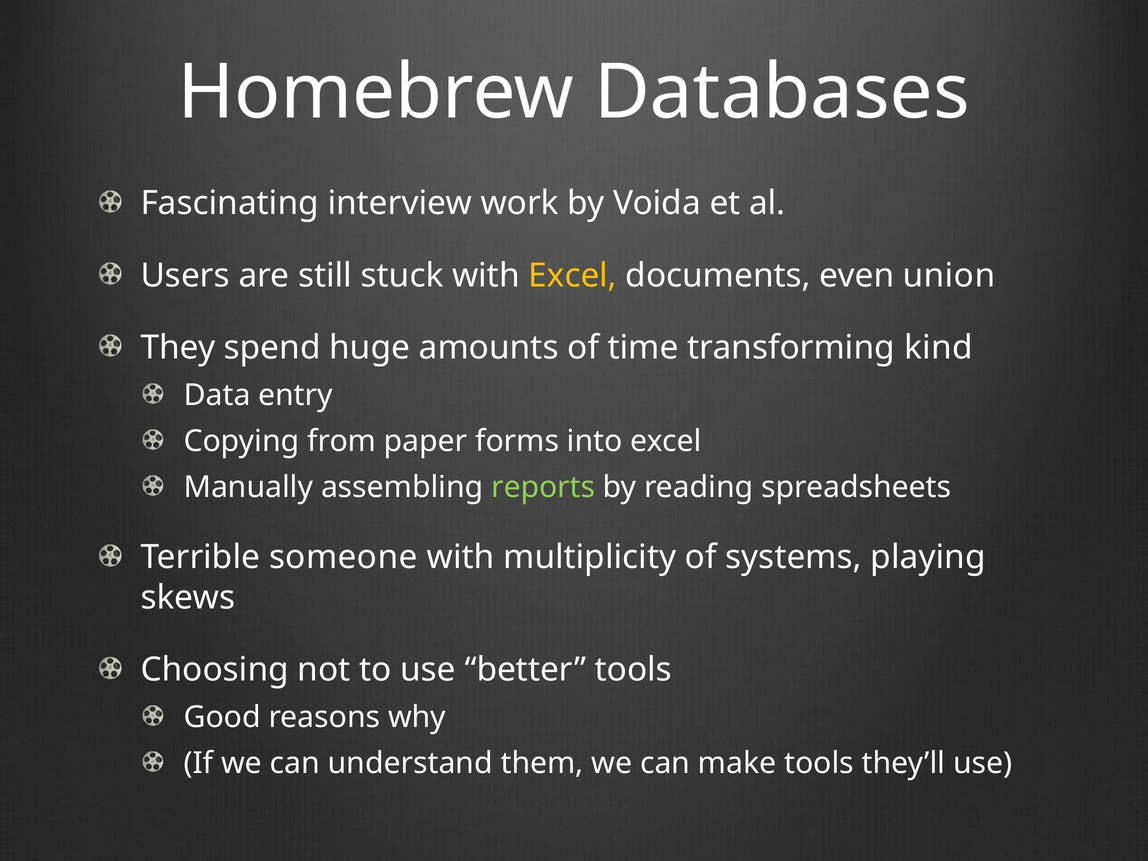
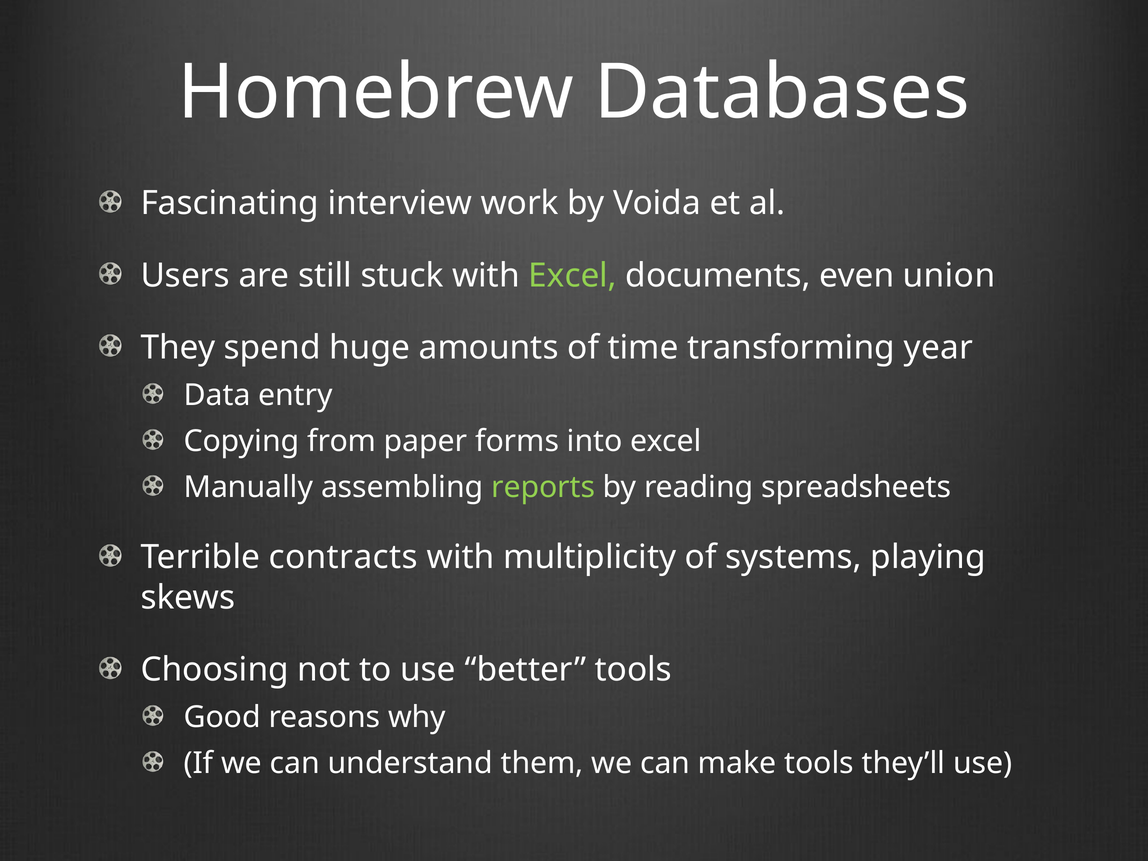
Excel at (573, 275) colour: yellow -> light green
kind: kind -> year
someone: someone -> contracts
